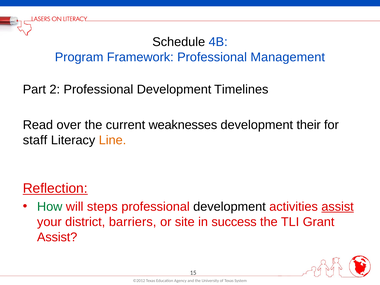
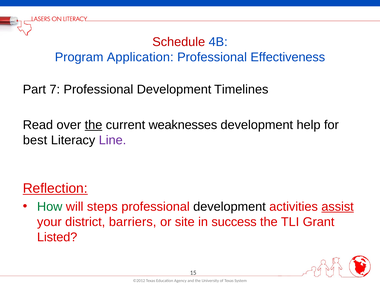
Schedule colour: black -> red
Framework: Framework -> Application
Management: Management -> Effectiveness
2: 2 -> 7
the at (94, 125) underline: none -> present
their: their -> help
staff: staff -> best
Line colour: orange -> purple
Assist at (57, 237): Assist -> Listed
